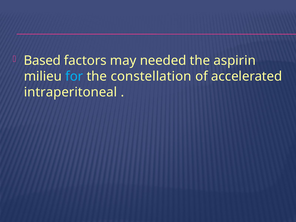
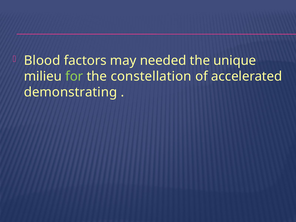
Based: Based -> Blood
aspirin: aspirin -> unique
for colour: light blue -> light green
intraperitoneal: intraperitoneal -> demonstrating
